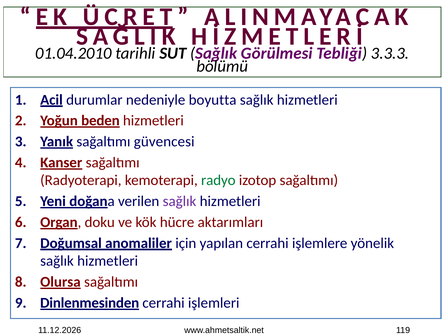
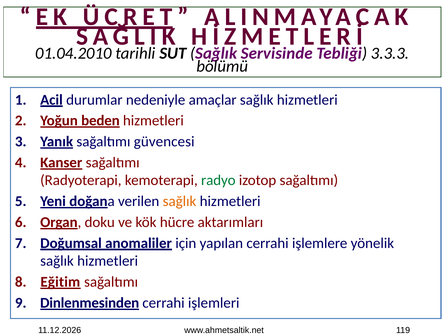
Görülmesi: Görülmesi -> Servisinde
boyutta: boyutta -> amaçlar
sağlık at (180, 201) colour: purple -> orange
Olursa: Olursa -> Eğitim
